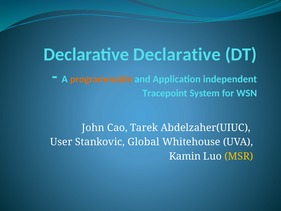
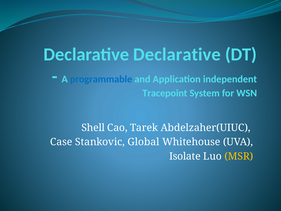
programmable colour: orange -> blue
John: John -> Shell
User: User -> Case
Kamin: Kamin -> Isolate
